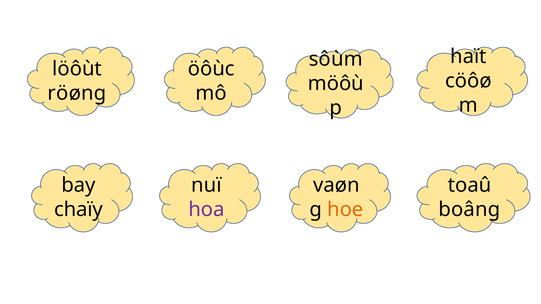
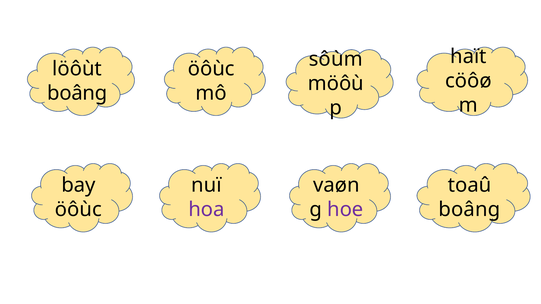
röøng at (77, 93): röøng -> boâng
chaïy at (79, 210): chaïy -> öôùc
hoe colour: orange -> purple
